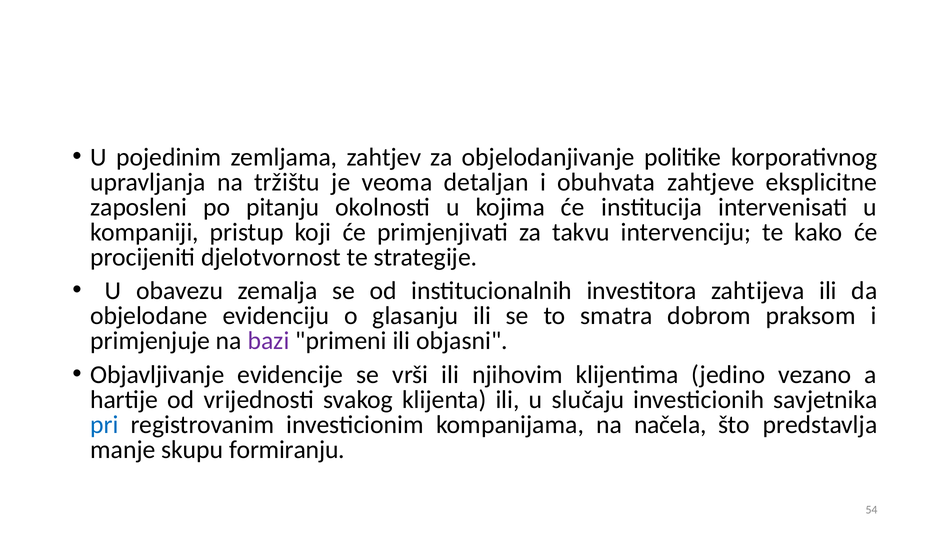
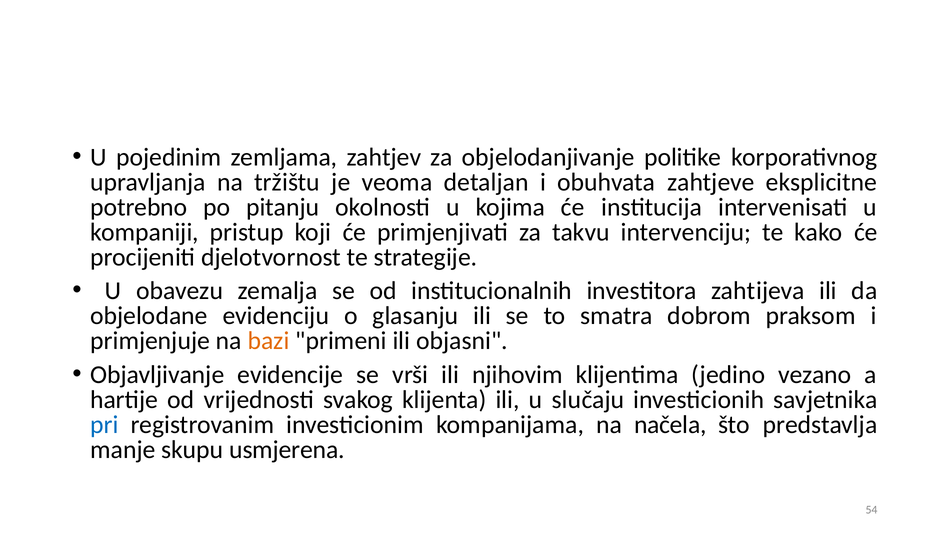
zaposleni: zaposleni -> potrebno
bazi colour: purple -> orange
formiranju: formiranju -> usmjerena
